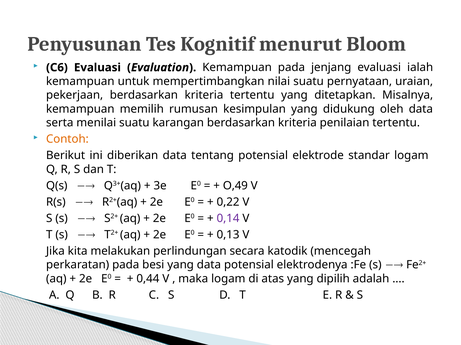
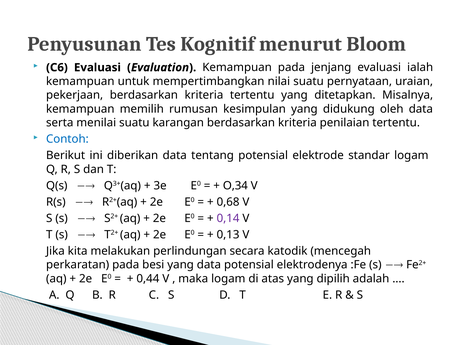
Contoh colour: orange -> blue
O,49: O,49 -> O,34
0,22: 0,22 -> 0,68
